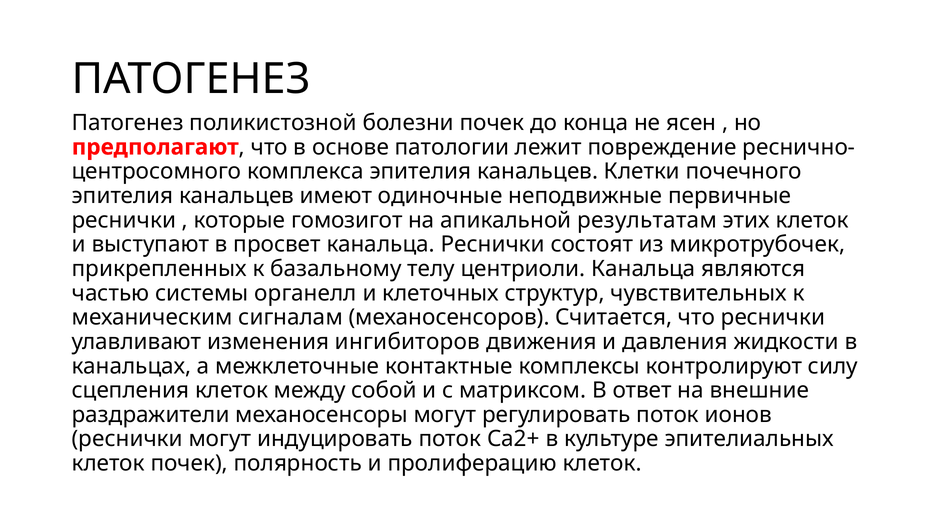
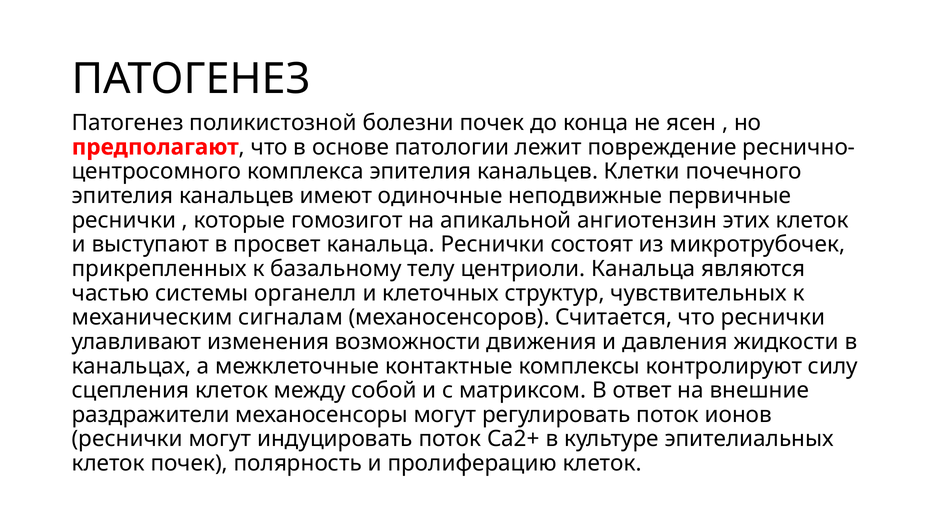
результатам: результатам -> ангиотензин
ингибиторов: ингибиторов -> возможности
